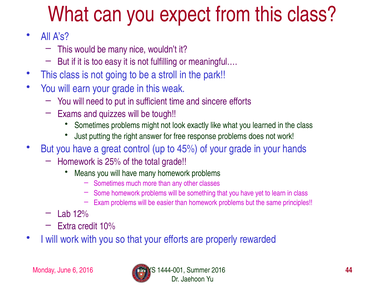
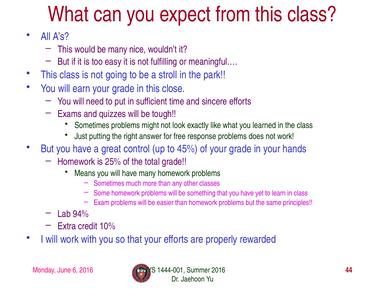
weak: weak -> close
12%: 12% -> 94%
